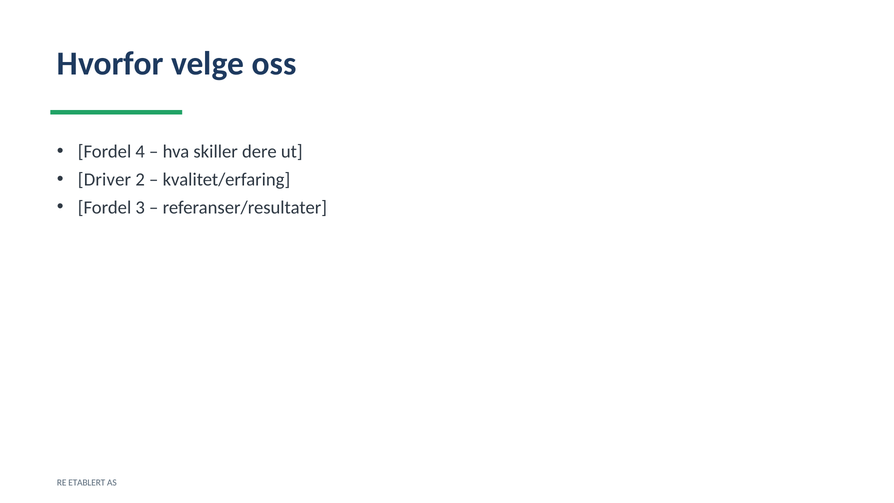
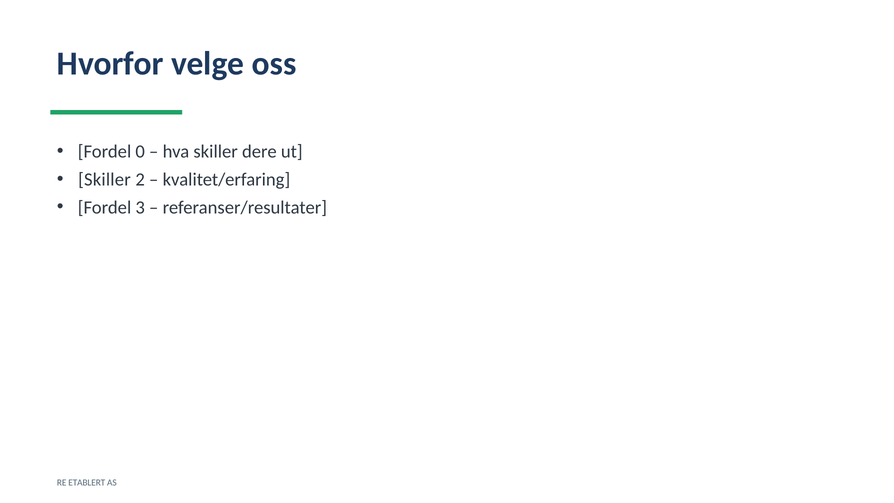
4: 4 -> 0
Driver at (104, 179): Driver -> Skiller
